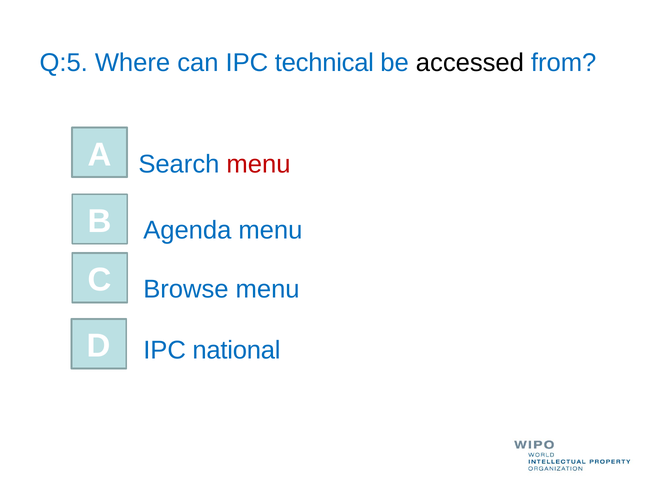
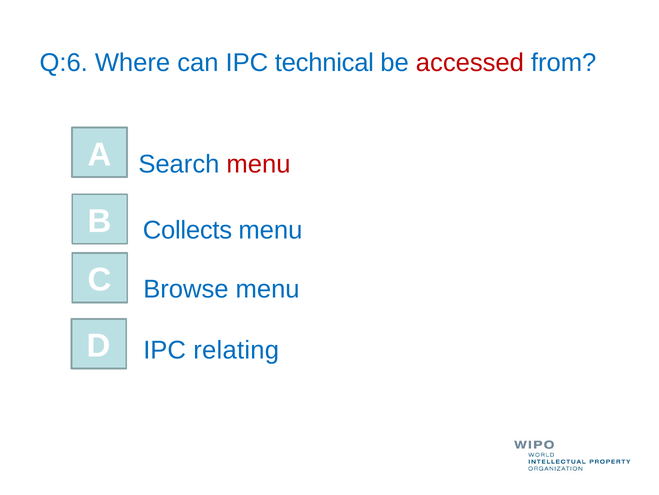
Q:5: Q:5 -> Q:6
accessed colour: black -> red
Agenda: Agenda -> Collects
national: national -> relating
